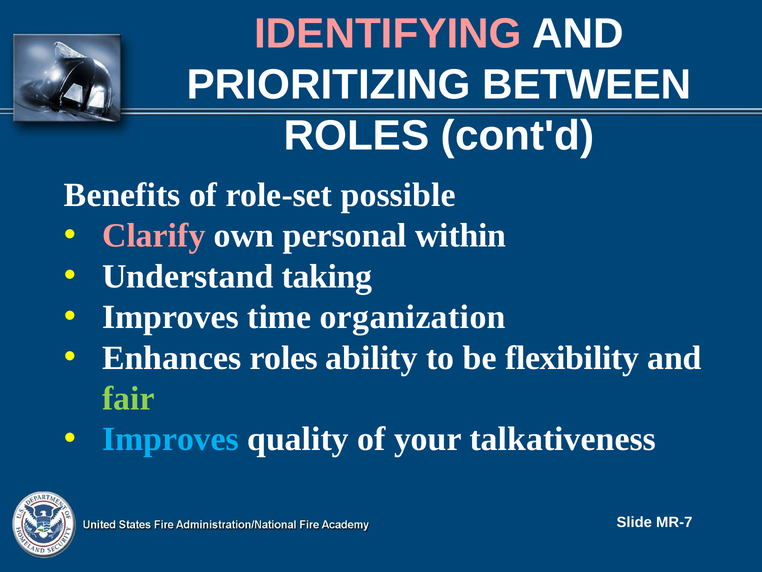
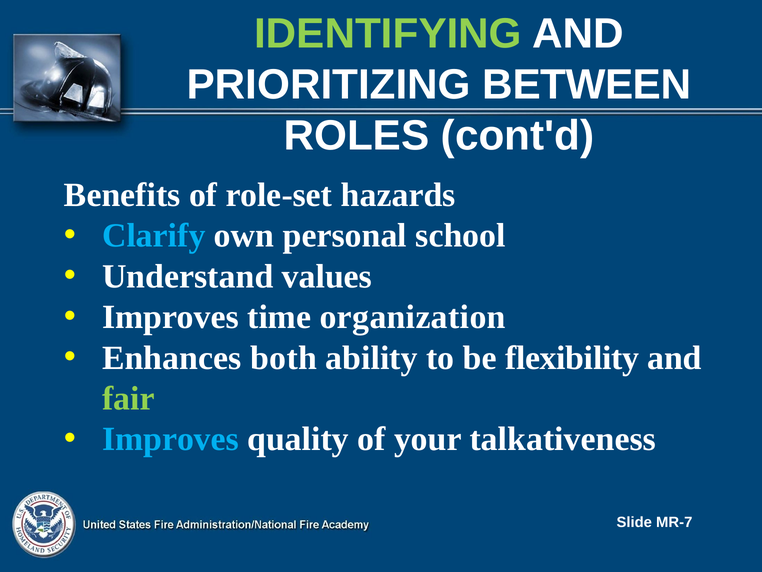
IDENTIFYING colour: pink -> light green
possible: possible -> hazards
Clarify colour: pink -> light blue
within: within -> school
taking: taking -> values
Enhances roles: roles -> both
